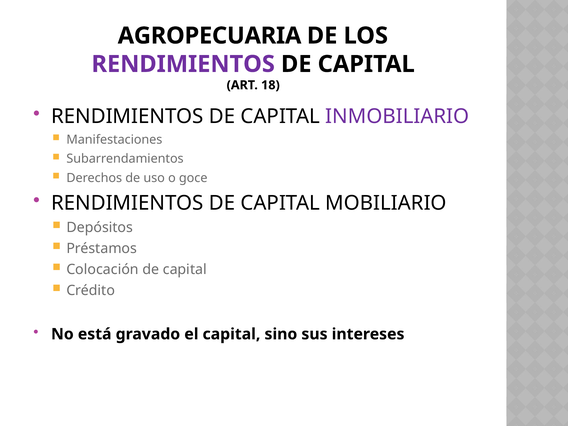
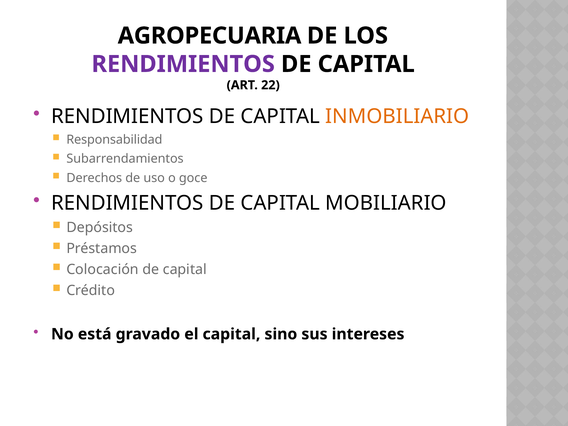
18: 18 -> 22
INMOBILIARIO colour: purple -> orange
Manifestaciones: Manifestaciones -> Responsabilidad
